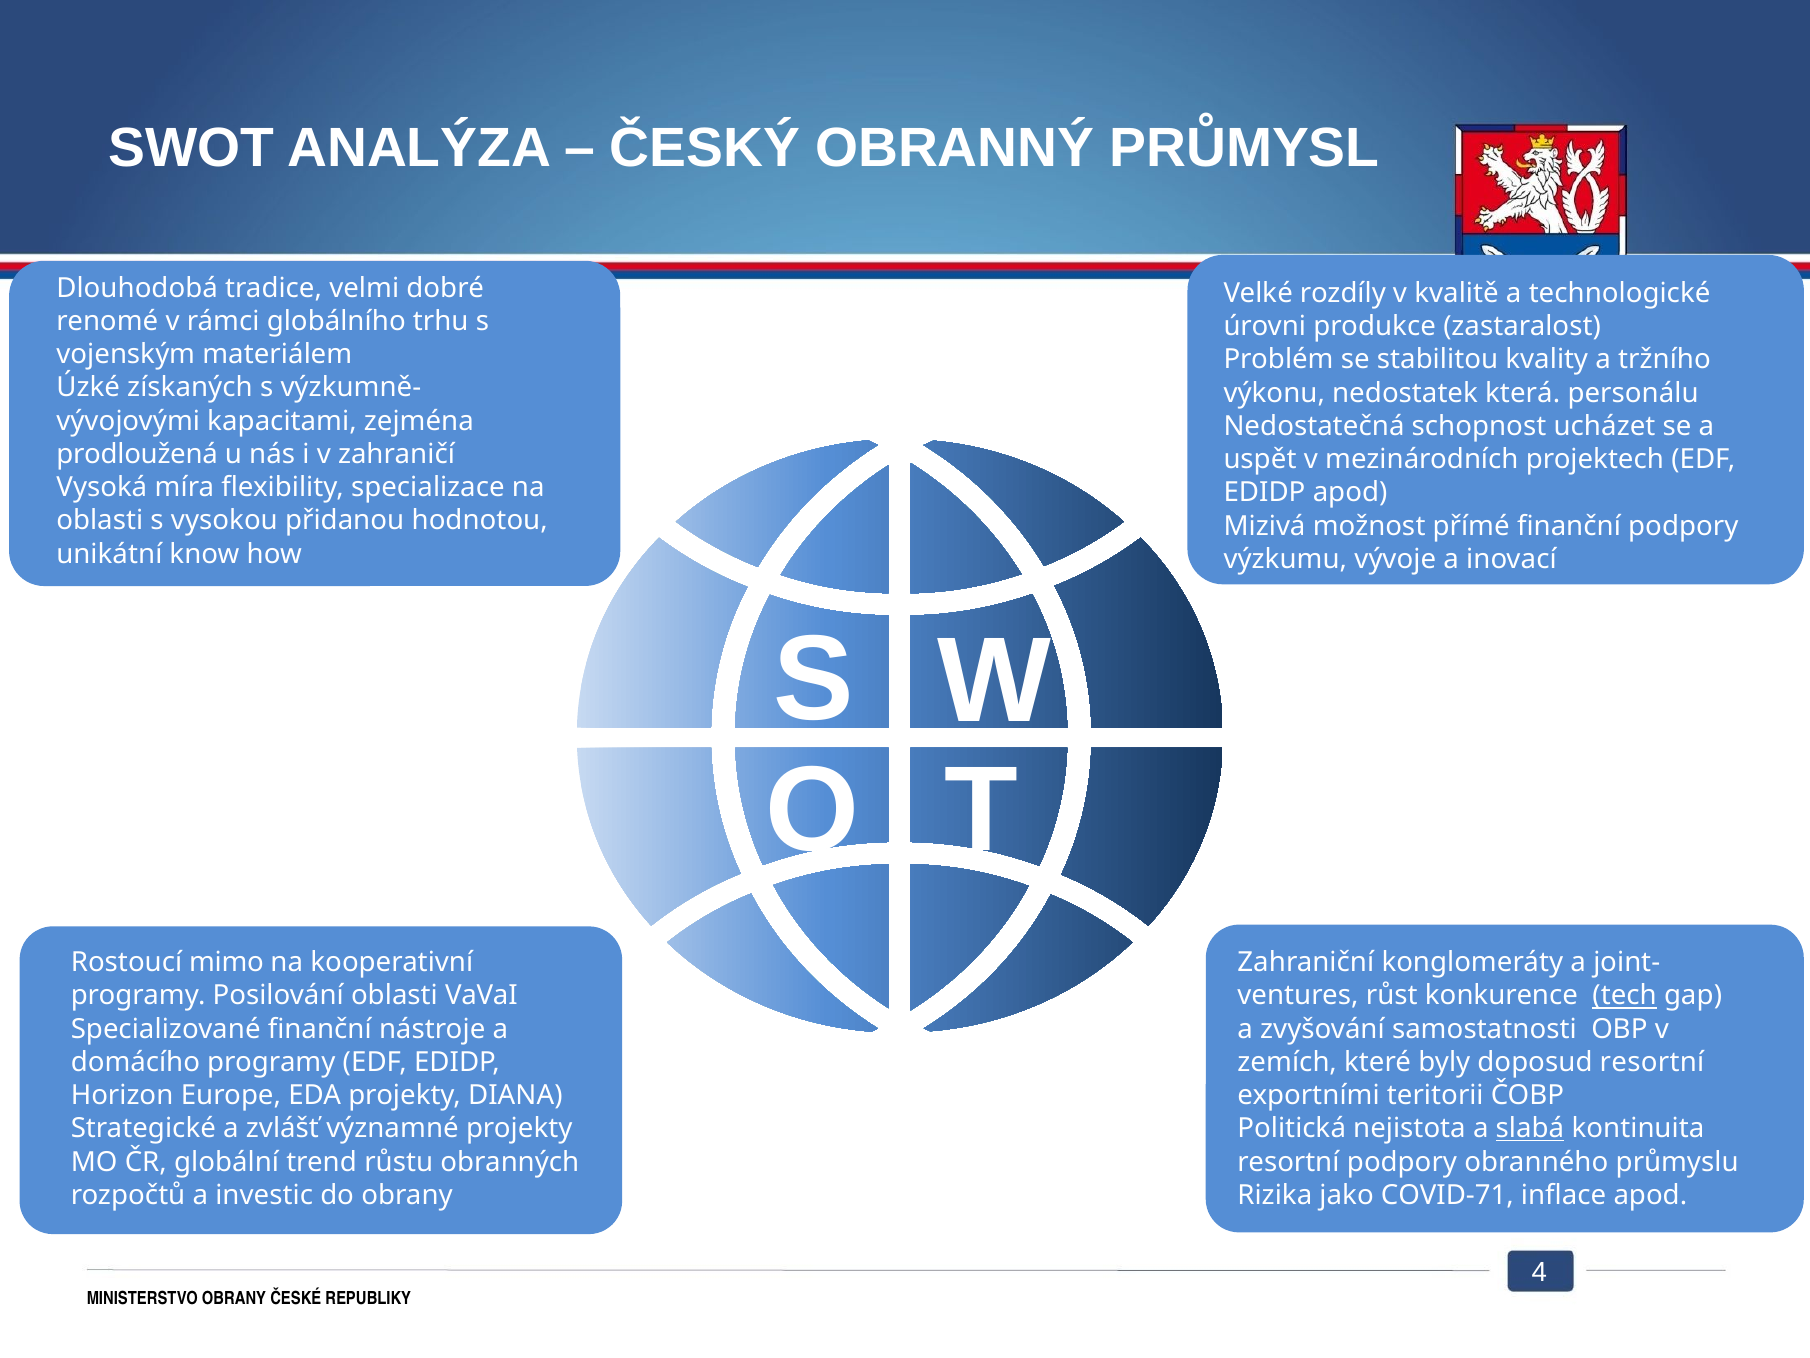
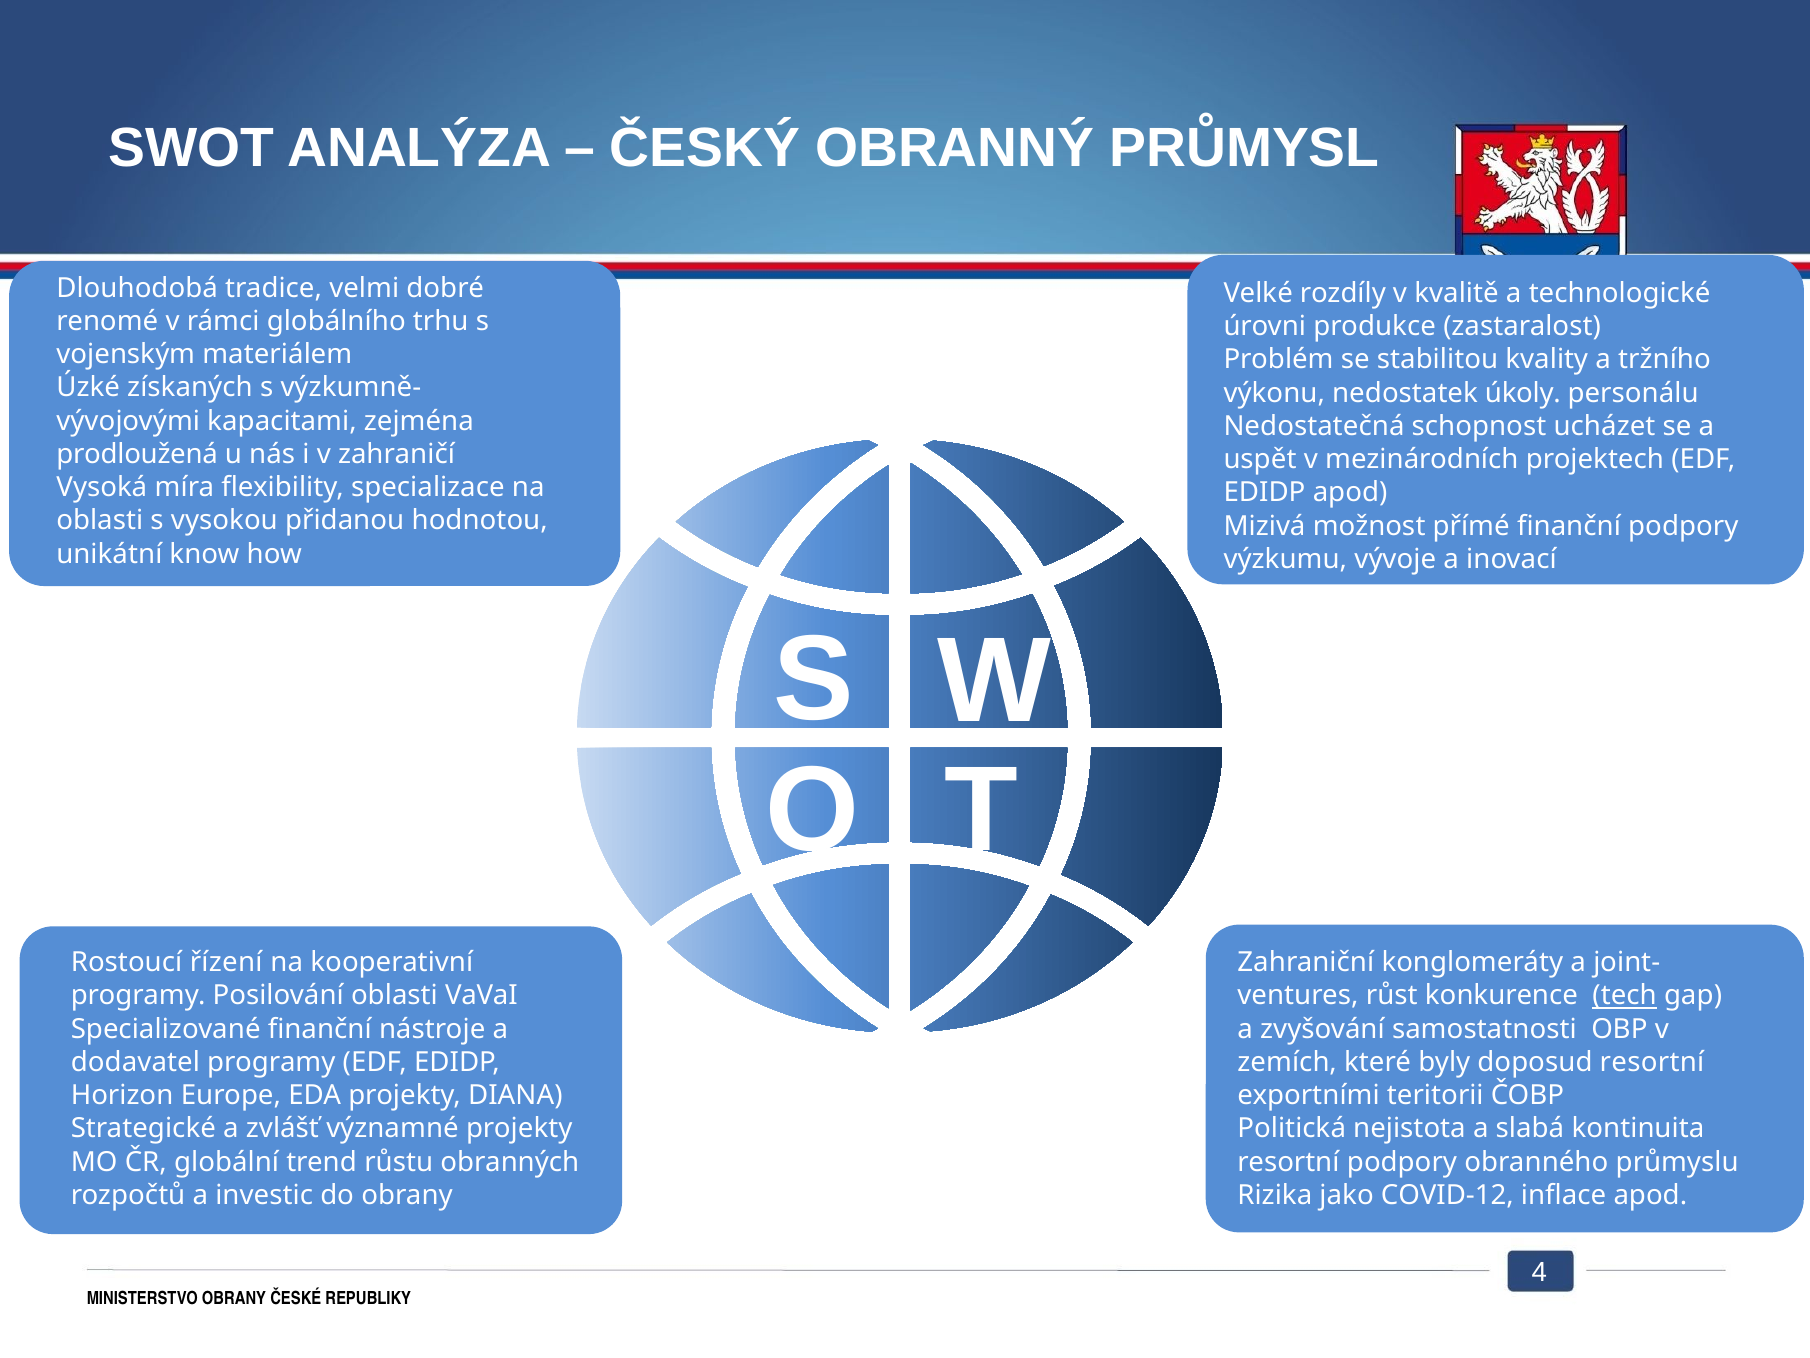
která: která -> úkoly
mimo: mimo -> řízení
domácího: domácího -> dodavatel
slabá underline: present -> none
COVID-71: COVID-71 -> COVID-12
